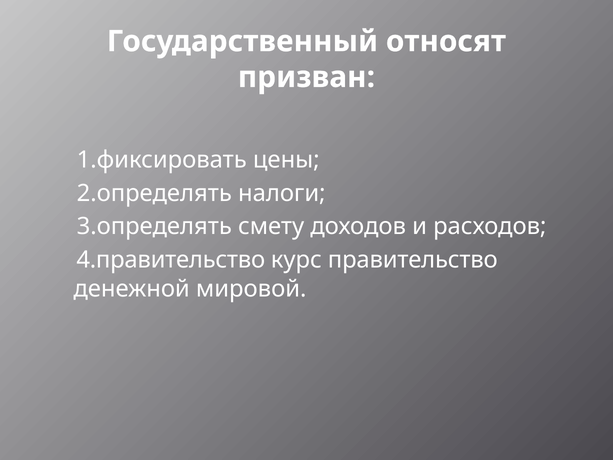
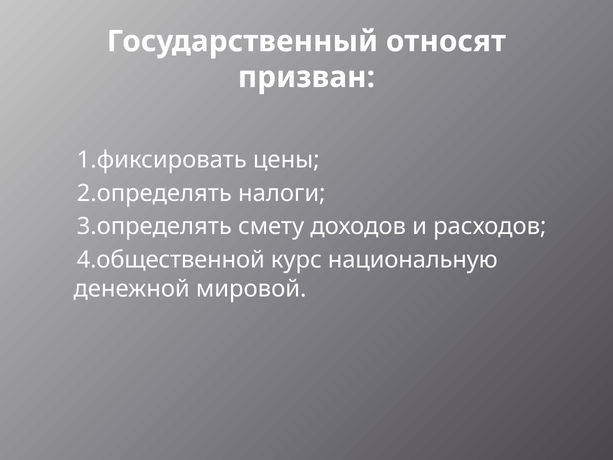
4.правительство: 4.правительство -> 4.общественной
правительство: правительство -> национальную
